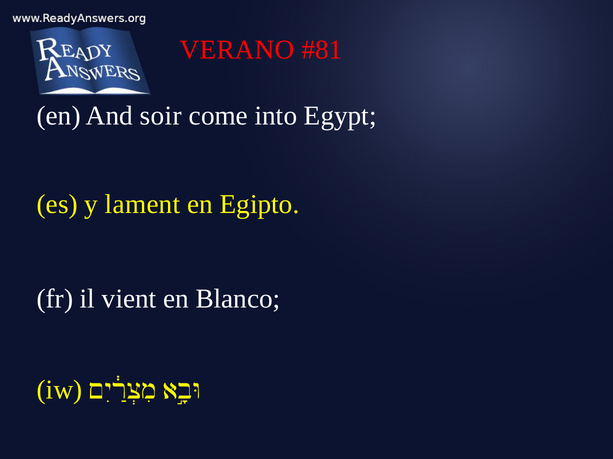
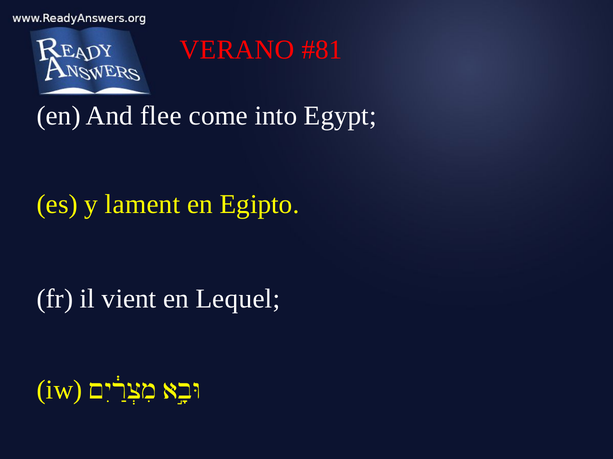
soir: soir -> flee
Blanco: Blanco -> Lequel
